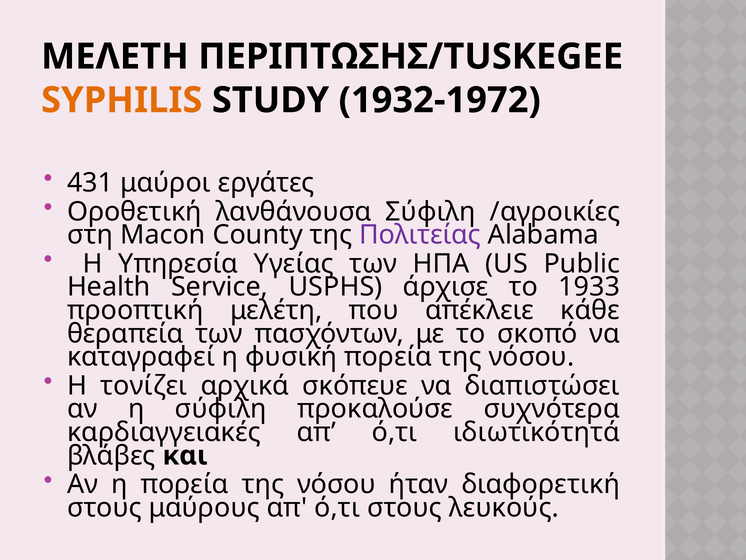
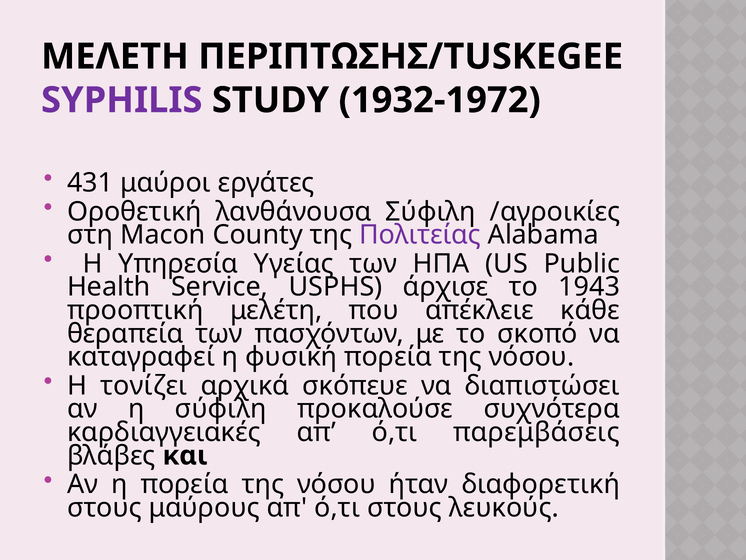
SYPHILIS colour: orange -> purple
1933: 1933 -> 1943
ιδιωτικότητά: ιδιωτικότητά -> παρεμβάσεις
